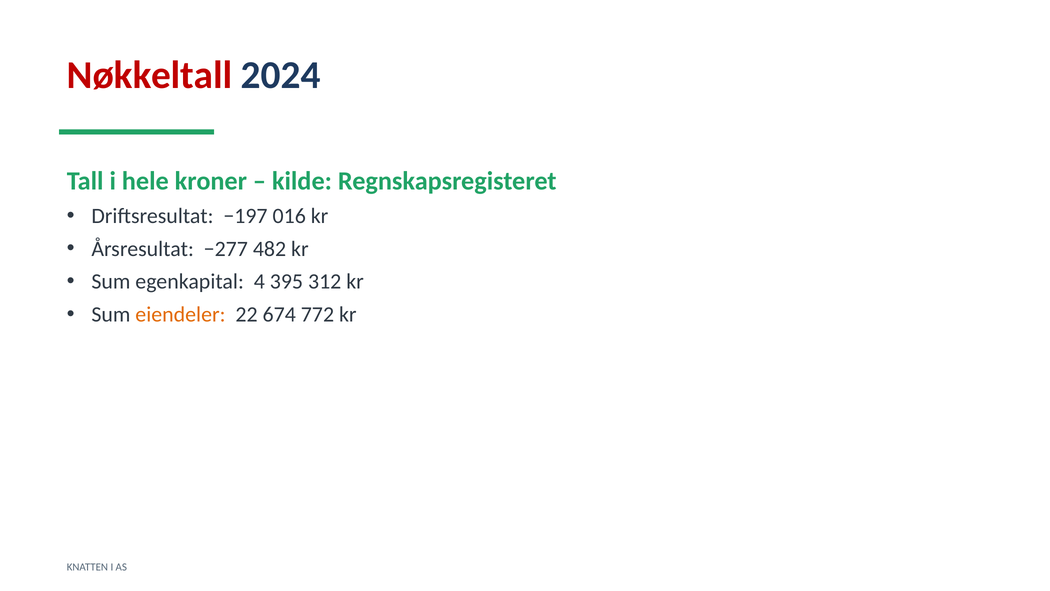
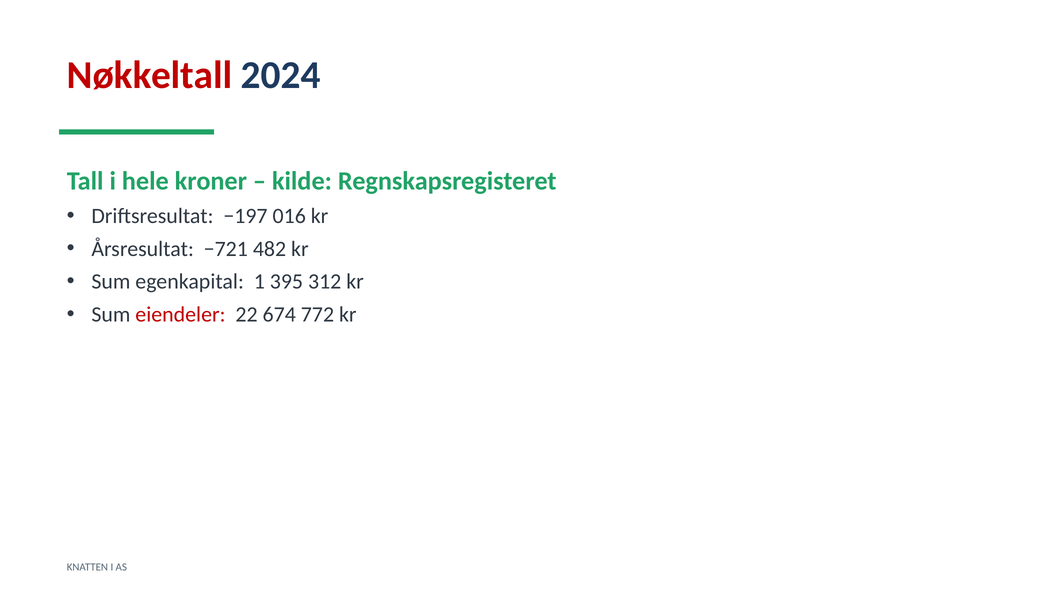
−277: −277 -> −721
4: 4 -> 1
eiendeler colour: orange -> red
